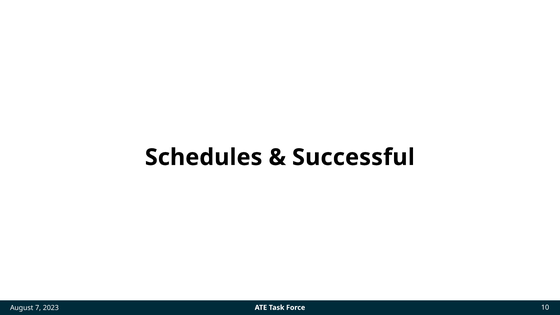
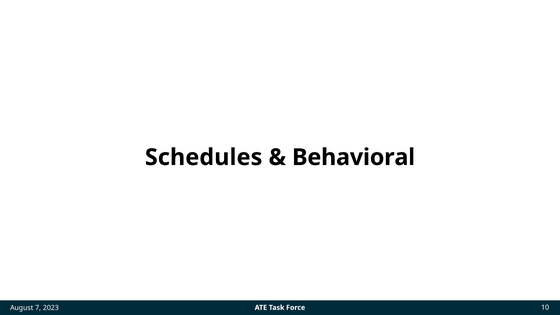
Successful: Successful -> Behavioral
